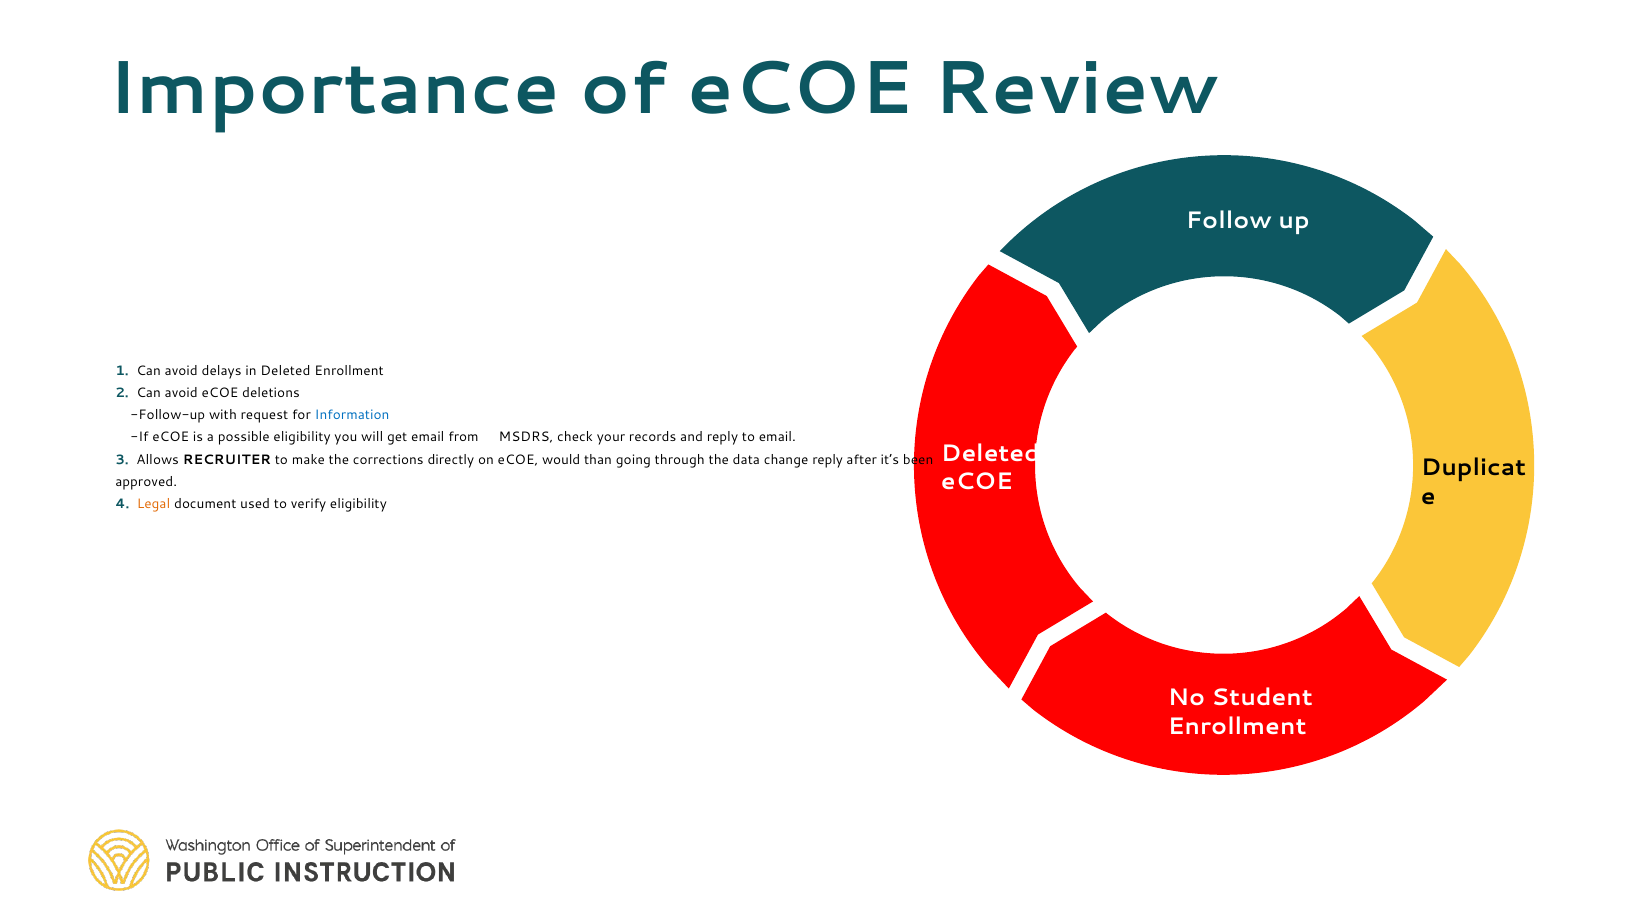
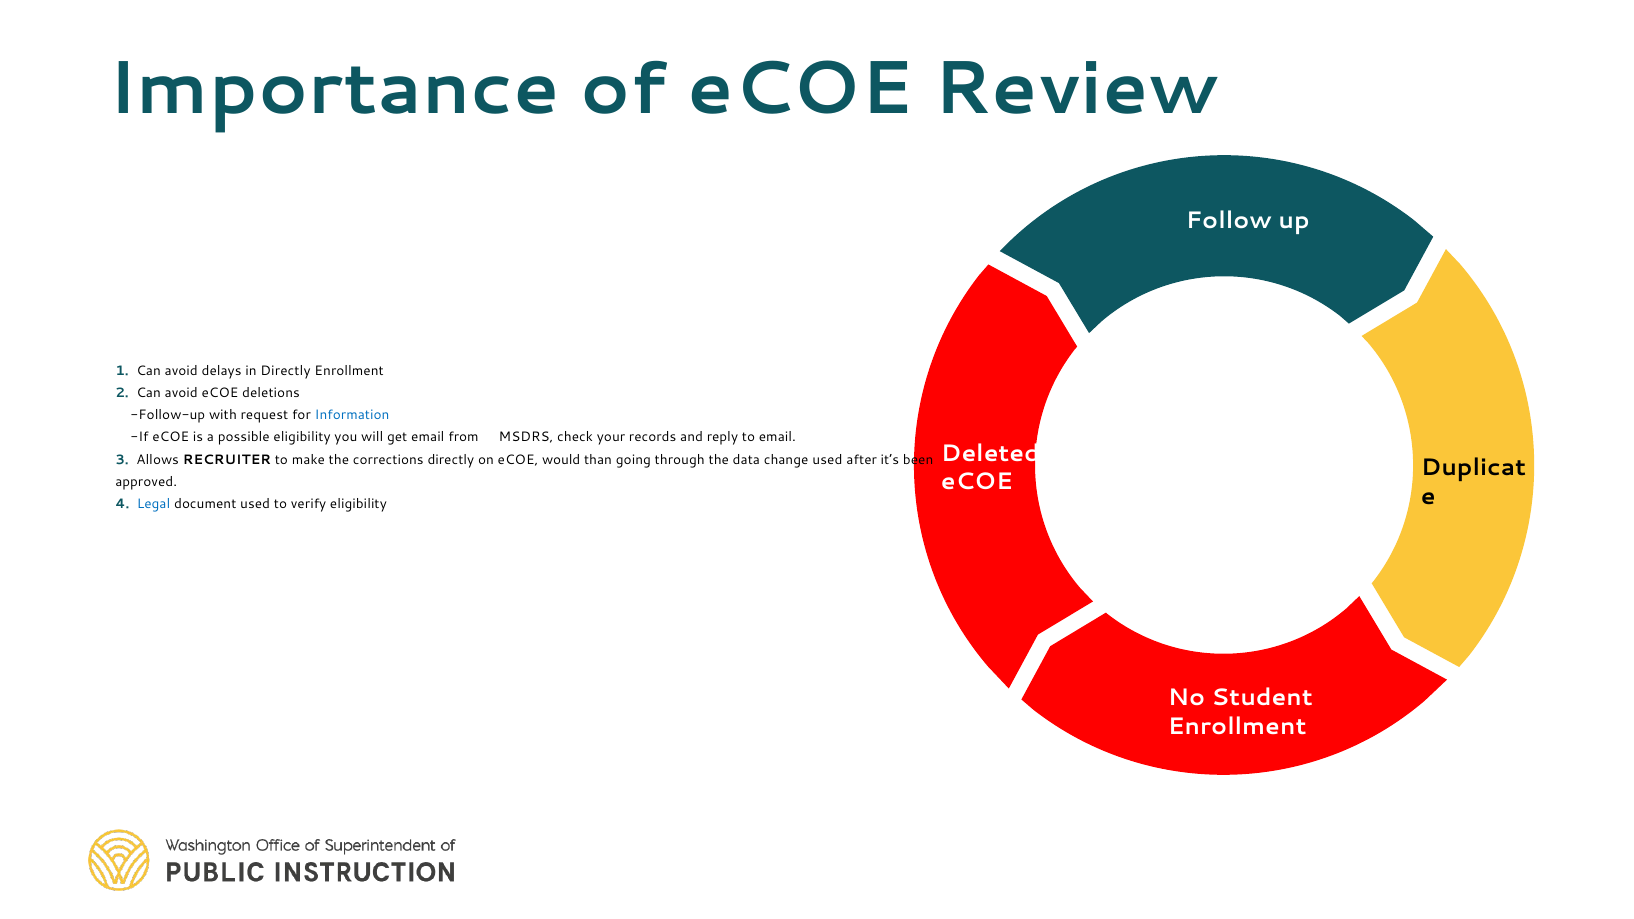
in Deleted: Deleted -> Directly
change reply: reply -> used
Legal colour: orange -> blue
